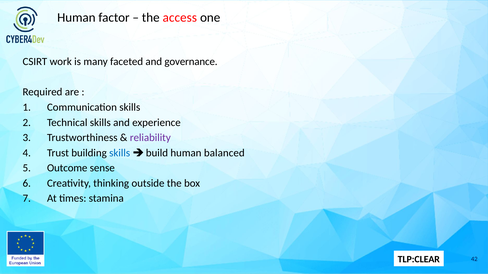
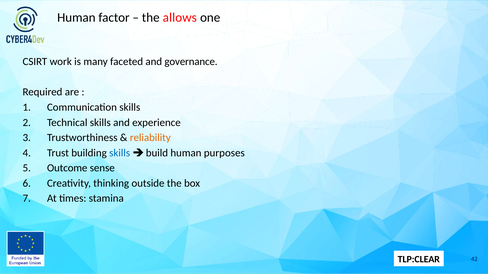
access: access -> allows
reliability colour: purple -> orange
balanced: balanced -> purposes
